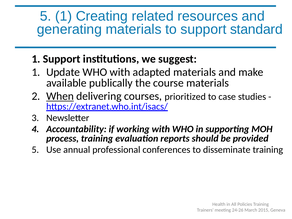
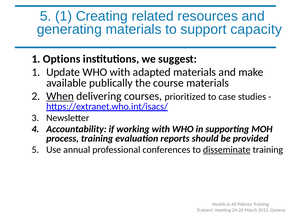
standard: standard -> capacity
1 Support: Support -> Options
disseminate underline: none -> present
